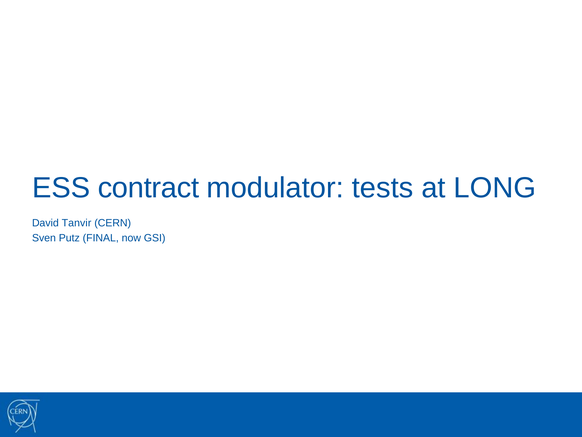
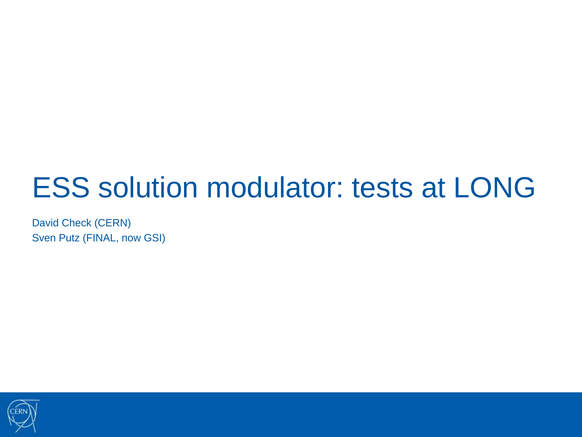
contract: contract -> solution
Tanvir: Tanvir -> Check
